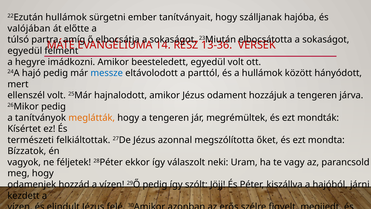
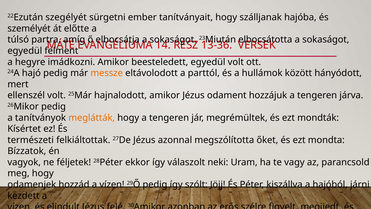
22Ezután hullámok: hullámok -> szegélyét
valójában: valójában -> személyét
messze colour: blue -> orange
